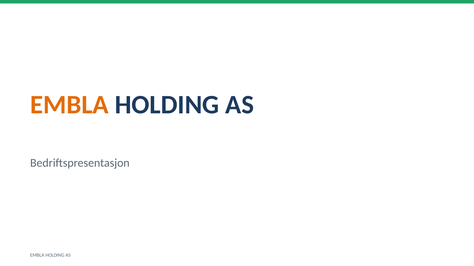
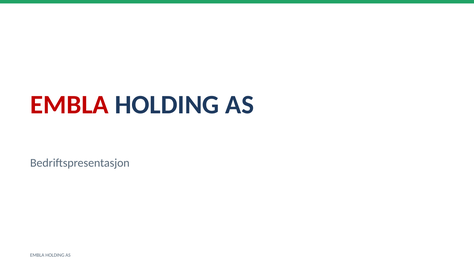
EMBLA at (69, 105) colour: orange -> red
